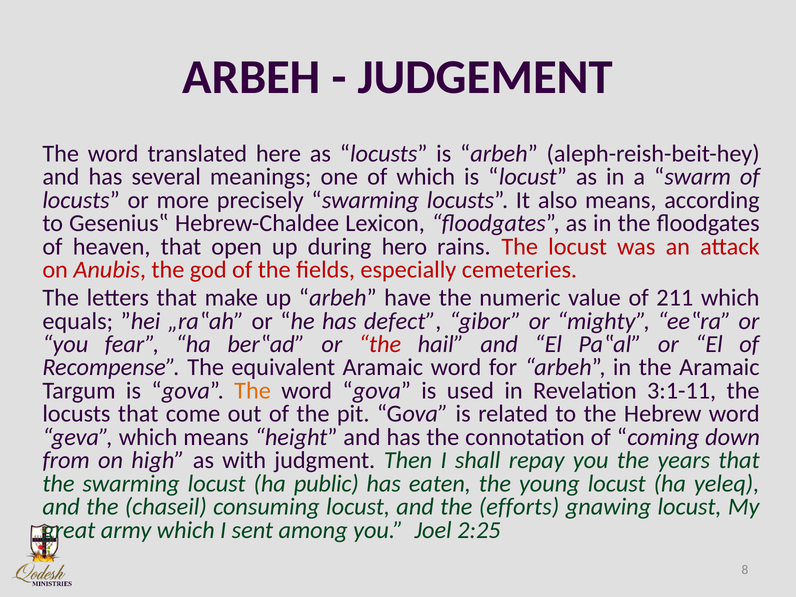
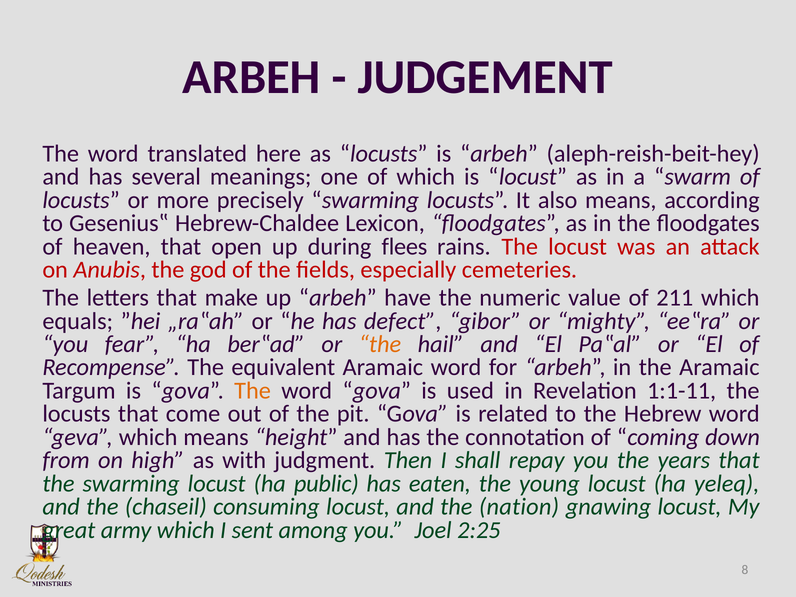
hero: hero -> flees
the at (380, 344) colour: red -> orange
3:1-11: 3:1-11 -> 1:1-11
efforts: efforts -> nation
